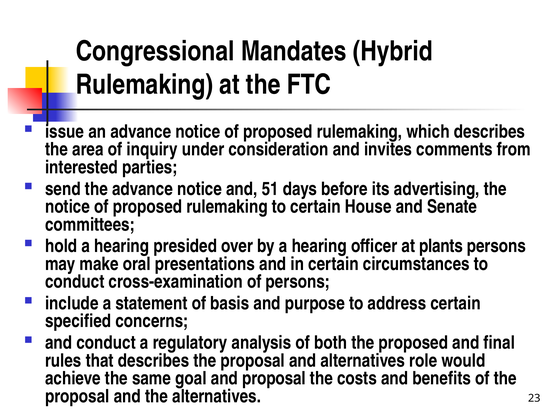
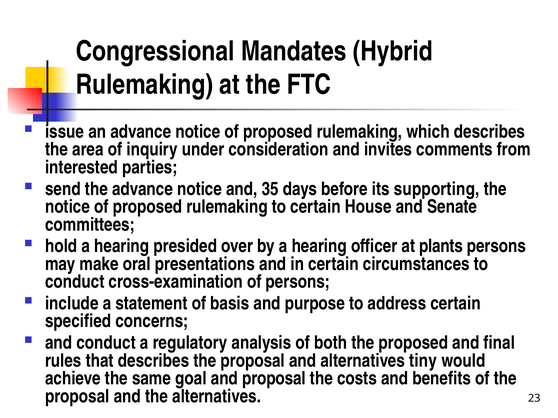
51: 51 -> 35
advertising: advertising -> supporting
role: role -> tiny
